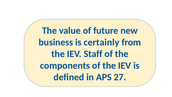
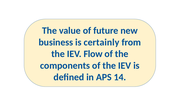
Staff: Staff -> Flow
27: 27 -> 14
